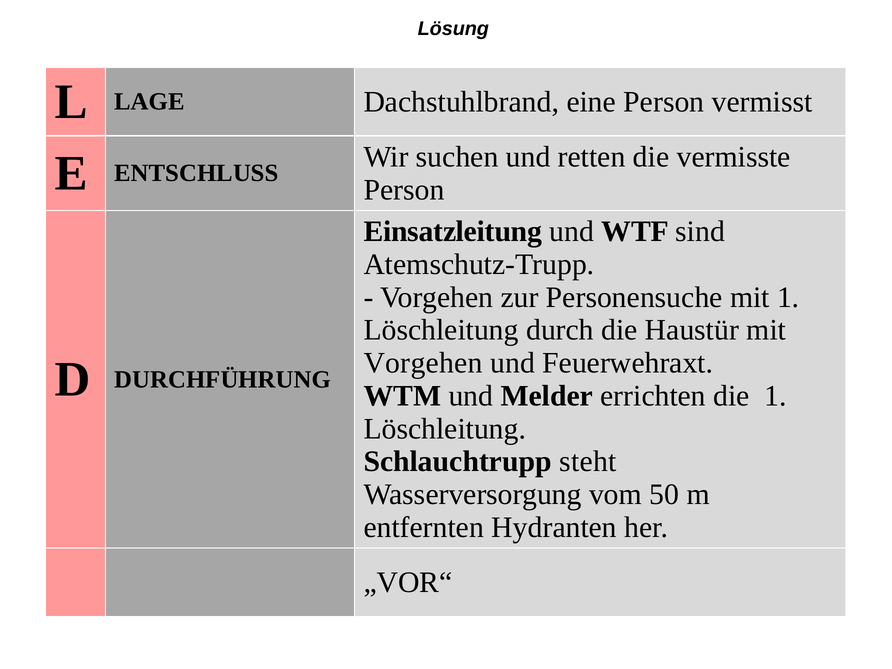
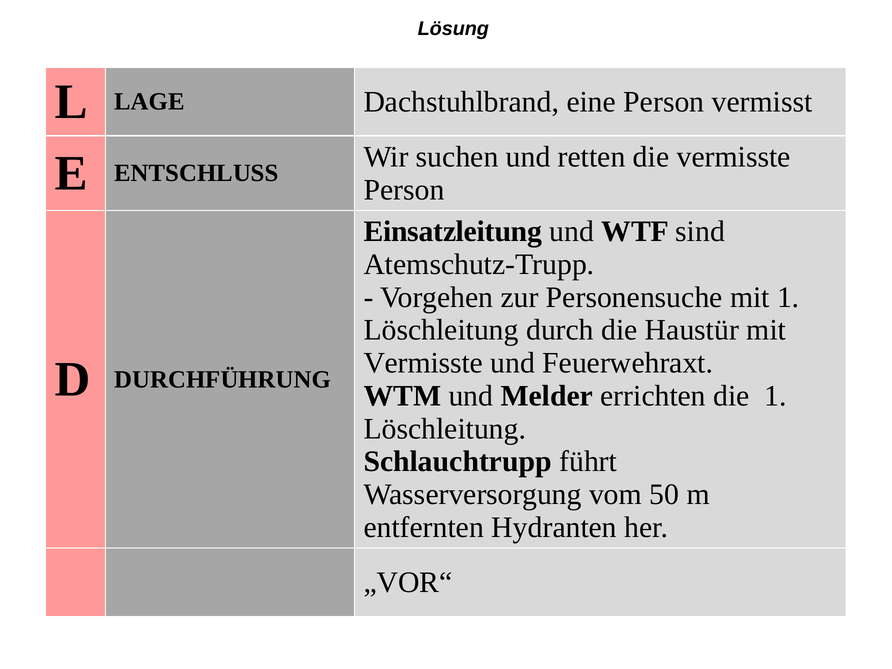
Vorgehen at (423, 363): Vorgehen -> Vermisste
steht: steht -> führt
